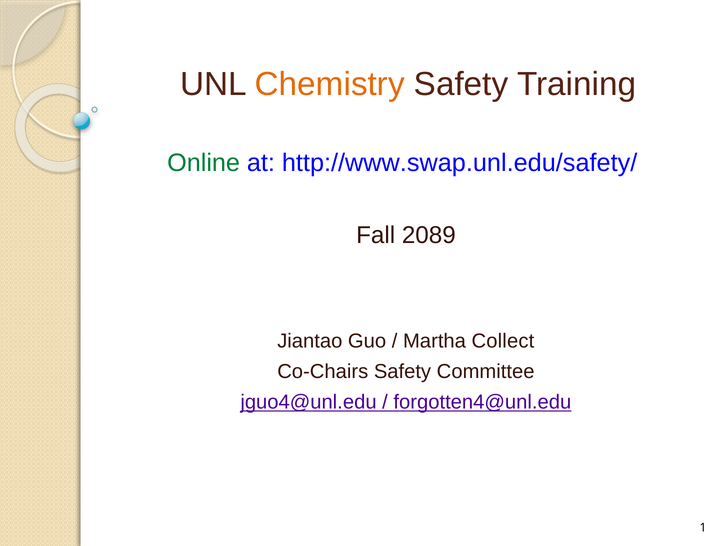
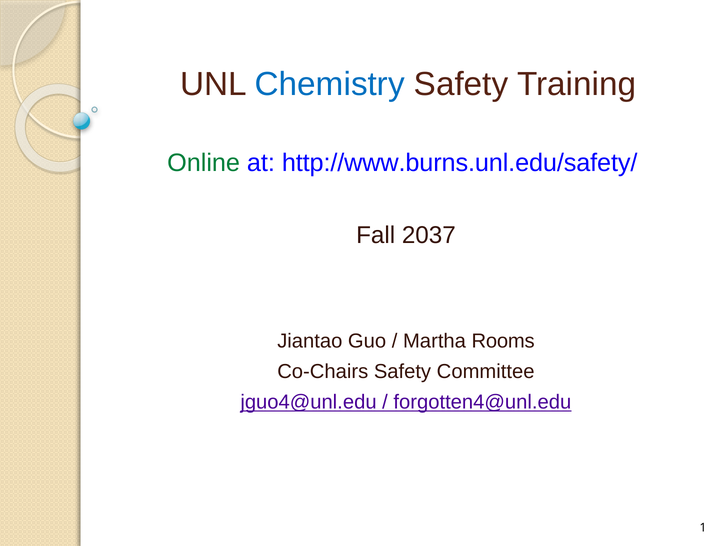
Chemistry colour: orange -> blue
http://www.swap.unl.edu/safety/: http://www.swap.unl.edu/safety/ -> http://www.burns.unl.edu/safety/
2089: 2089 -> 2037
Collect: Collect -> Rooms
